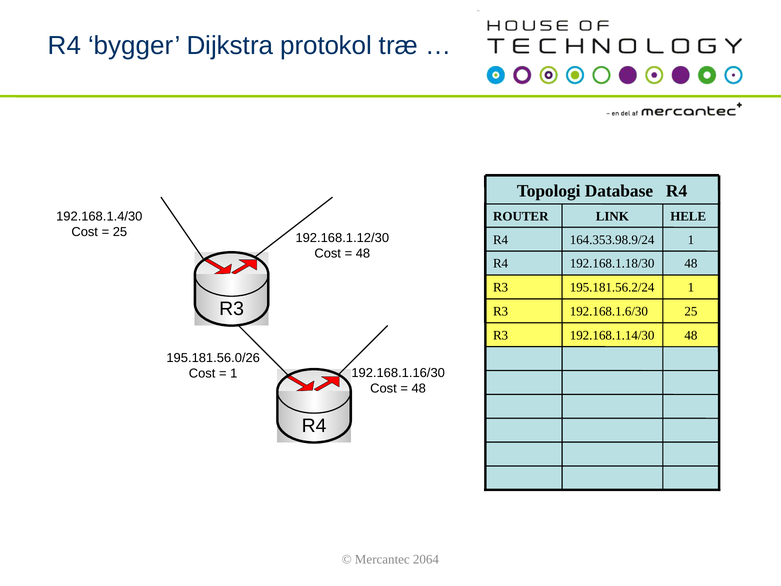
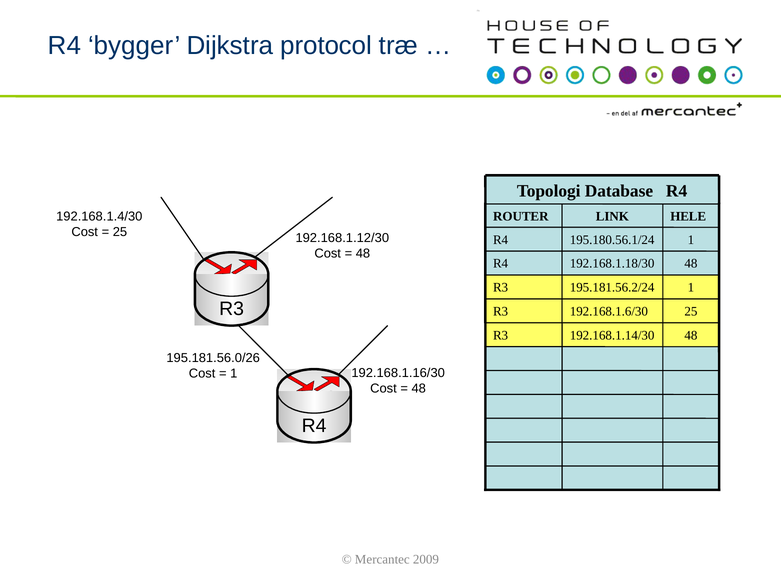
protokol: protokol -> protocol
164.353.98.9/24: 164.353.98.9/24 -> 195.180.56.1/24
2064: 2064 -> 2009
